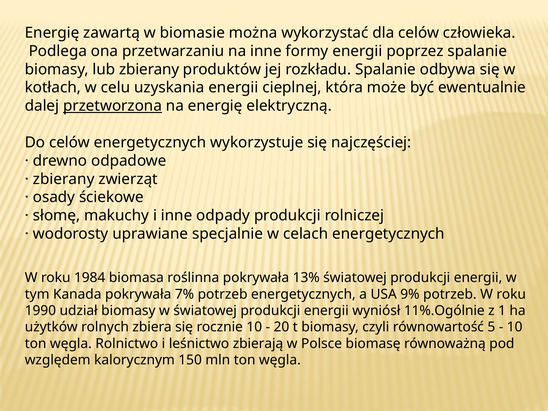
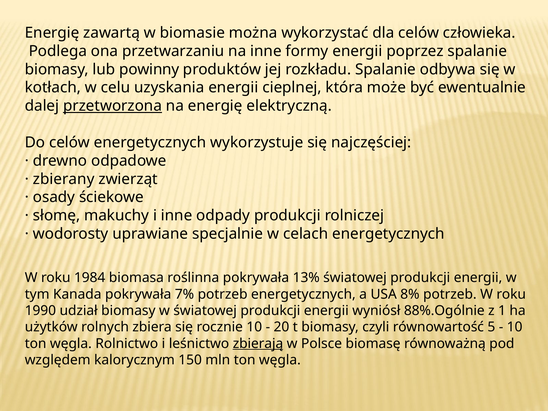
lub zbierany: zbierany -> powinny
9%: 9% -> 8%
11%.Ogólnie: 11%.Ogólnie -> 88%.Ogólnie
zbierają underline: none -> present
